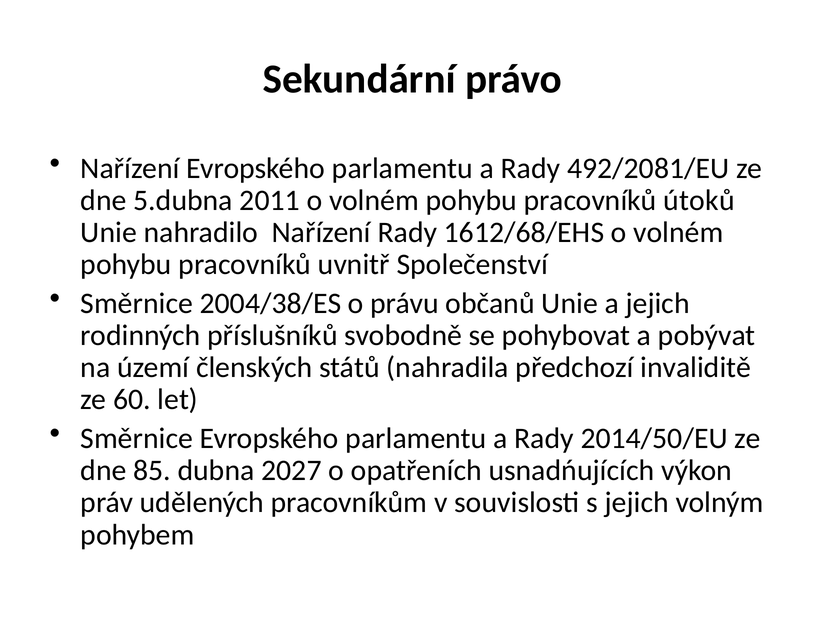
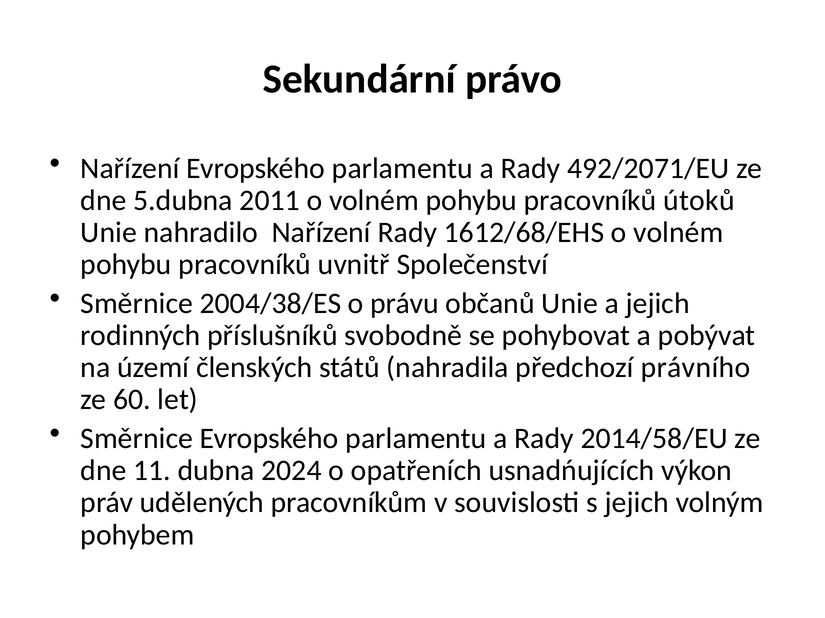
492/2081/EU: 492/2081/EU -> 492/2071/EU
invaliditě: invaliditě -> právního
2014/50/EU: 2014/50/EU -> 2014/58/EU
85: 85 -> 11
2027: 2027 -> 2024
